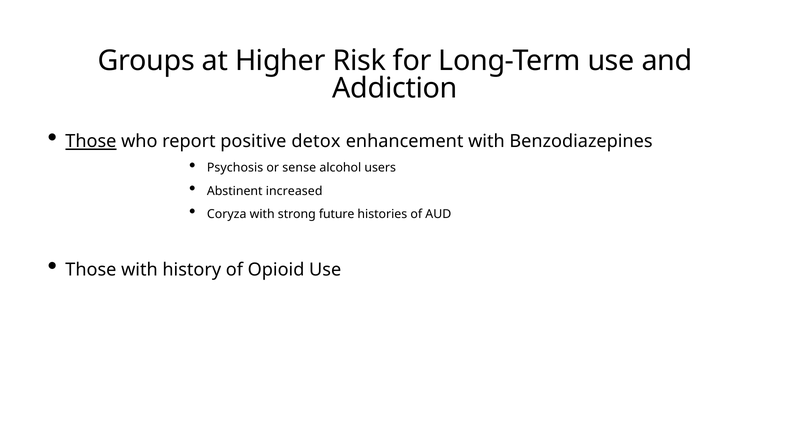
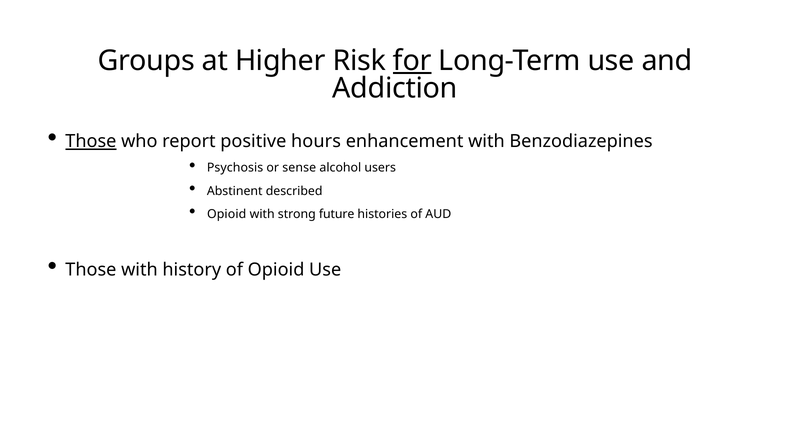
for underline: none -> present
detox: detox -> hours
increased: increased -> described
Coryza at (227, 214): Coryza -> Opioid
